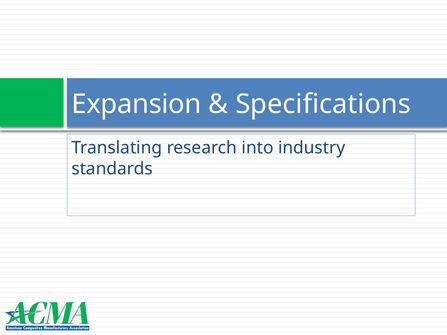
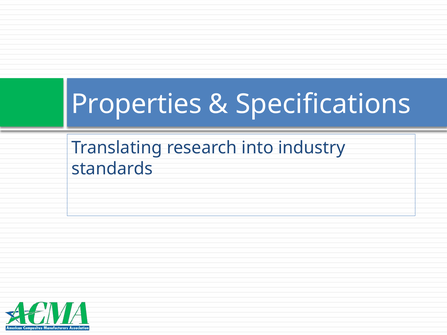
Expansion: Expansion -> Properties
